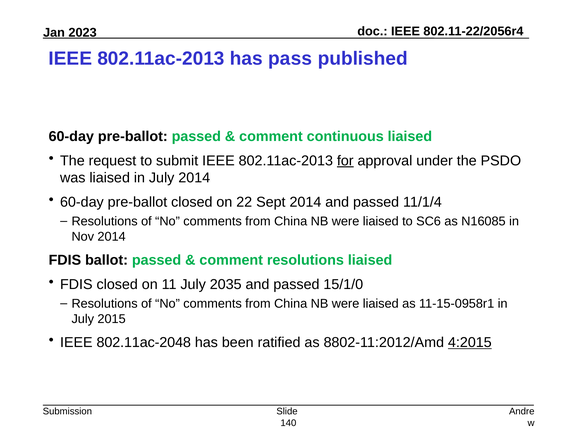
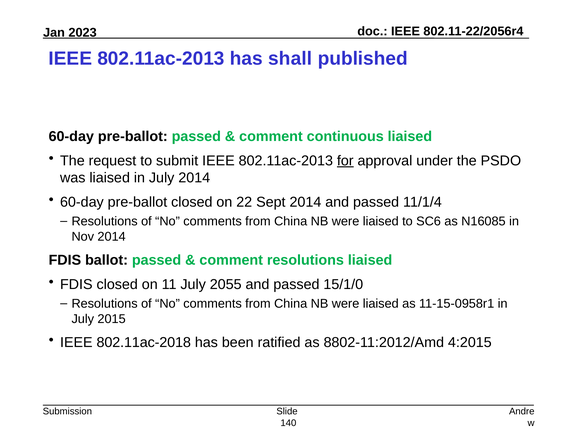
pass: pass -> shall
2035: 2035 -> 2055
802.11ac-2048: 802.11ac-2048 -> 802.11ac-2018
4:2015 underline: present -> none
